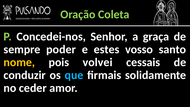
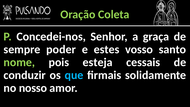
nome colour: yellow -> light green
volvei: volvei -> esteja
ceder: ceder -> nosso
